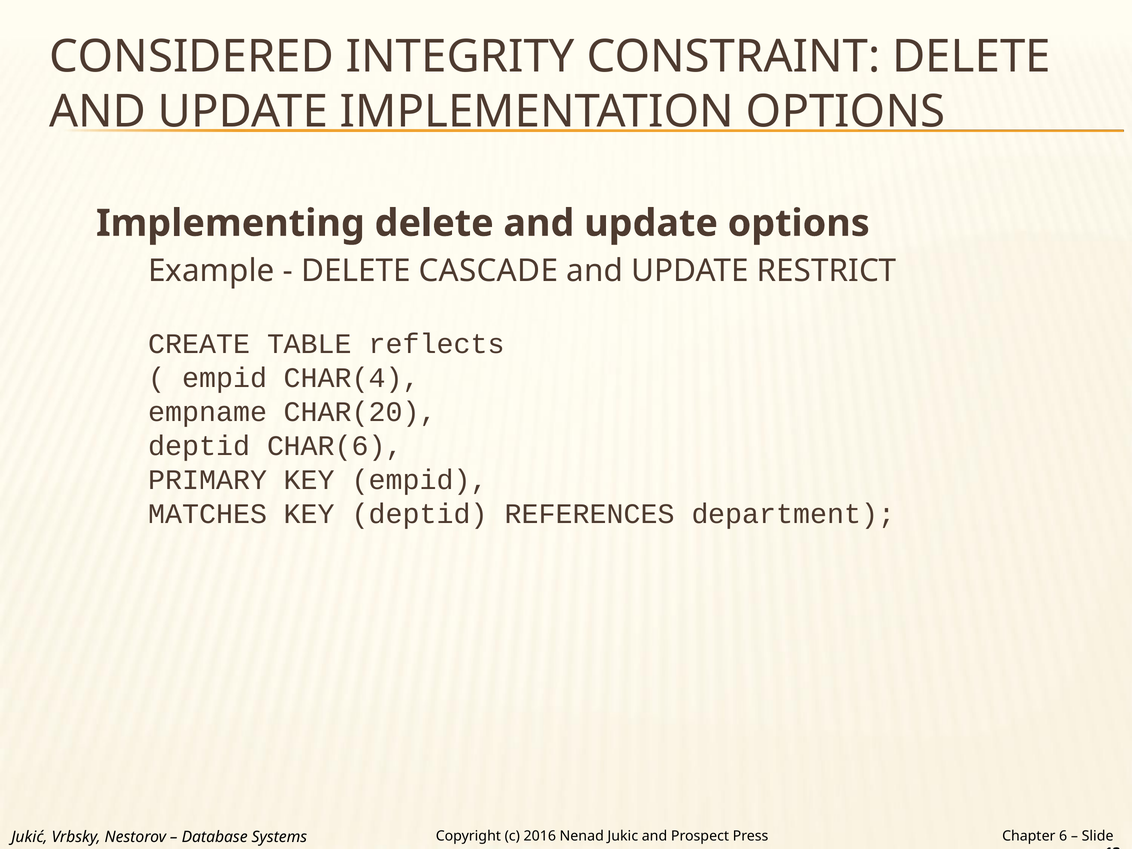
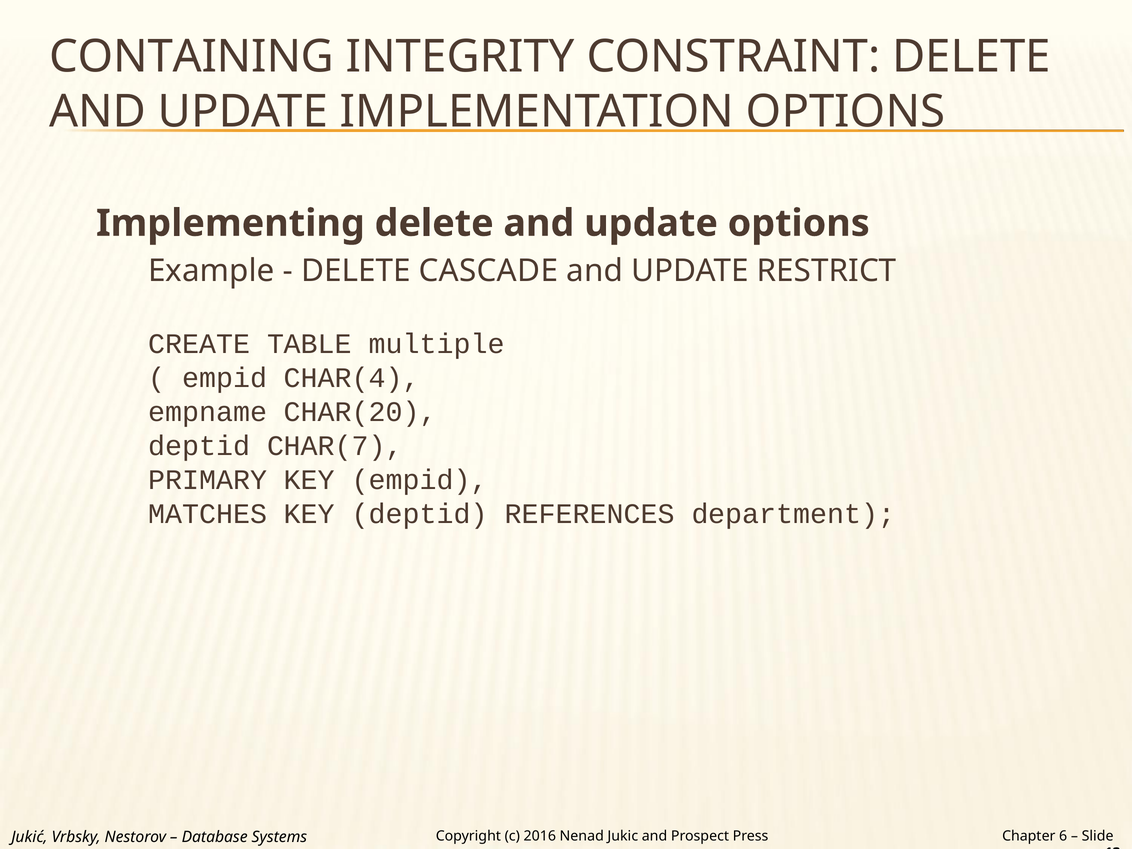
CONSIDERED: CONSIDERED -> CONTAINING
reflects: reflects -> multiple
CHAR(6: CHAR(6 -> CHAR(7
